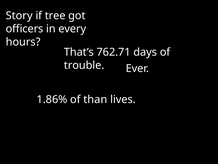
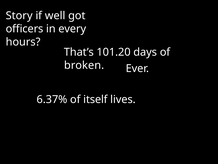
tree: tree -> well
762.71: 762.71 -> 101.20
trouble: trouble -> broken
1.86%: 1.86% -> 6.37%
than: than -> itself
